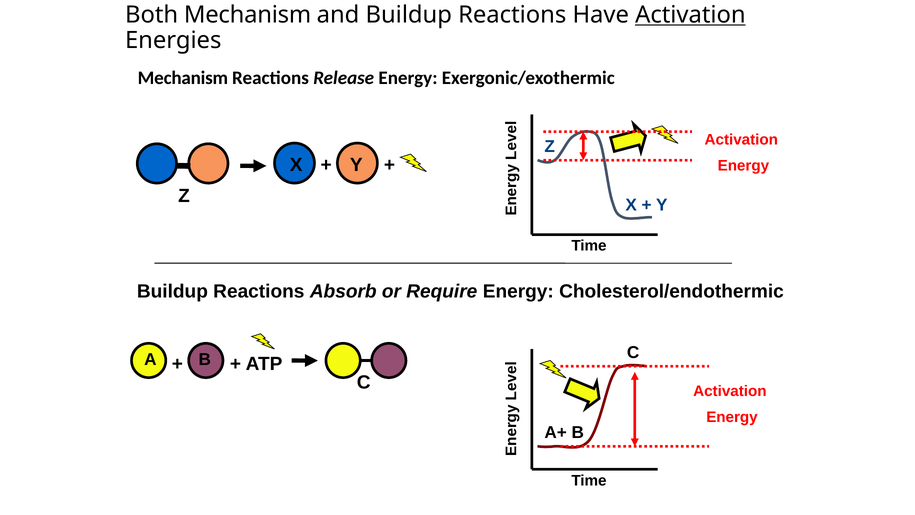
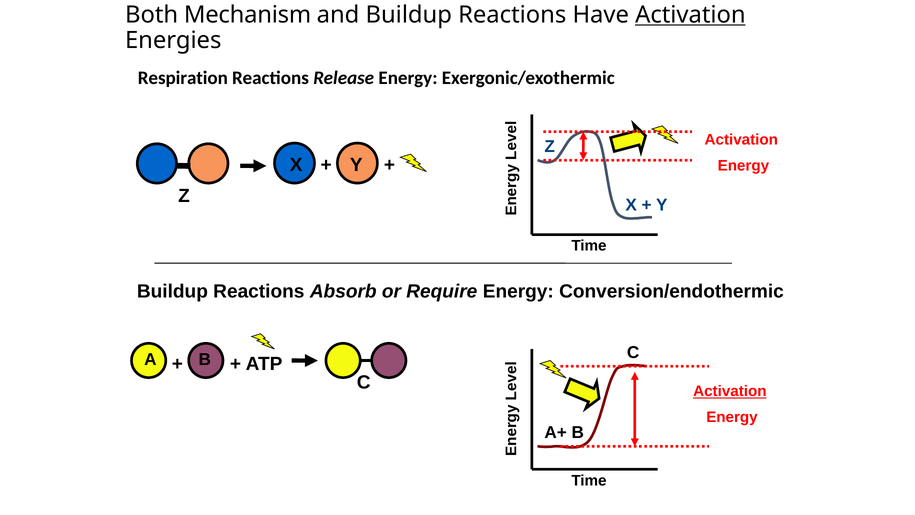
Mechanism at (183, 78): Mechanism -> Respiration
Cholesterol/endothermic: Cholesterol/endothermic -> Conversion/endothermic
Activation at (730, 391) underline: none -> present
